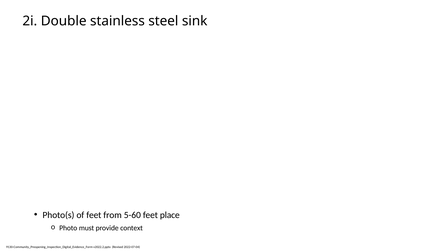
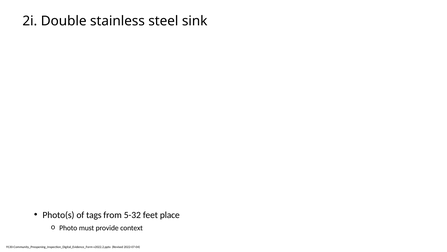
of feet: feet -> tags
5-60: 5-60 -> 5-32
